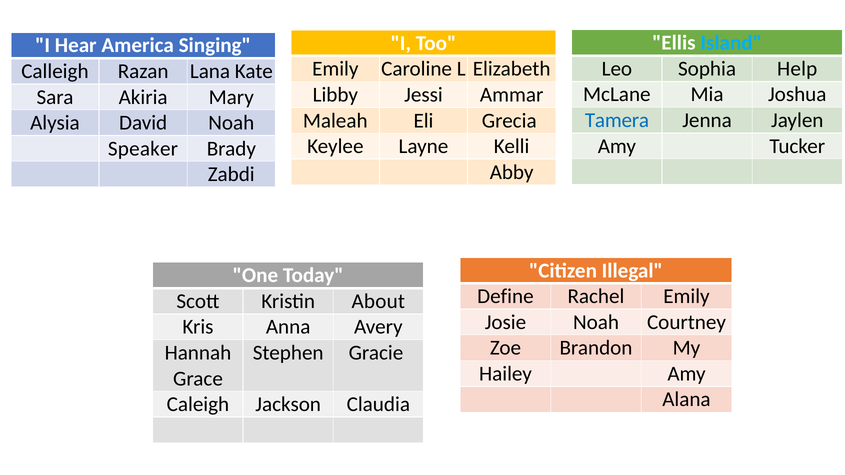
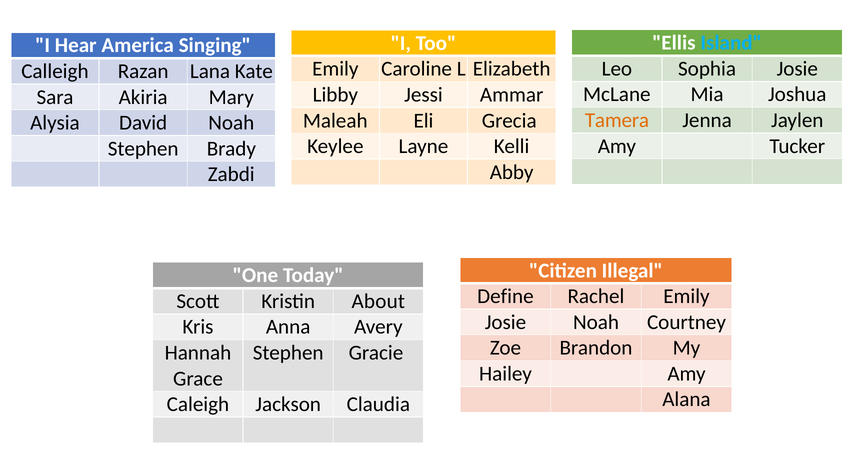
Sophia Help: Help -> Josie
Tamera colour: blue -> orange
Speaker at (143, 149): Speaker -> Stephen
